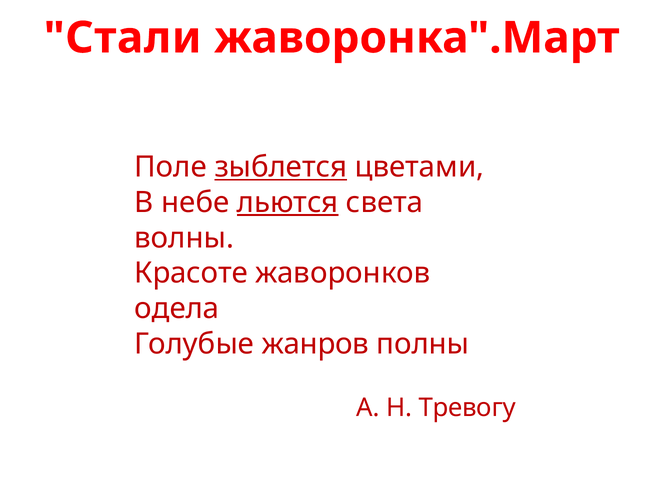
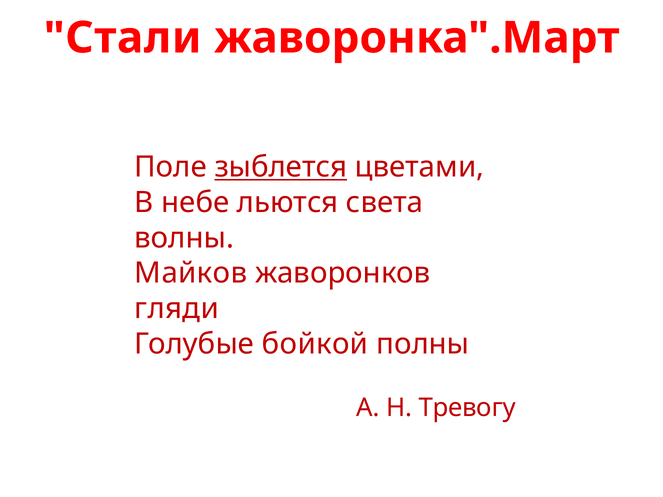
льются underline: present -> none
Красоте: Красоте -> Майков
одела: одела -> гляди
жанров: жанров -> бойкой
